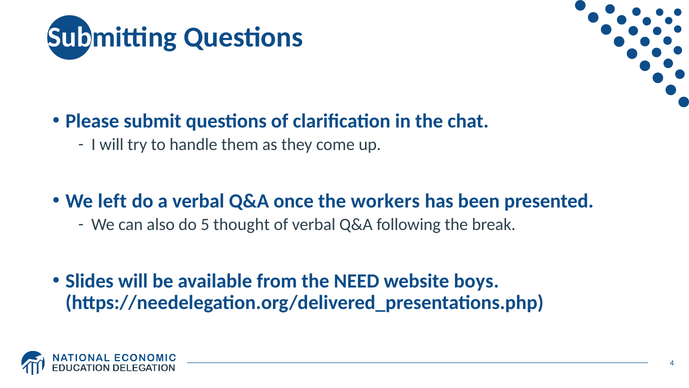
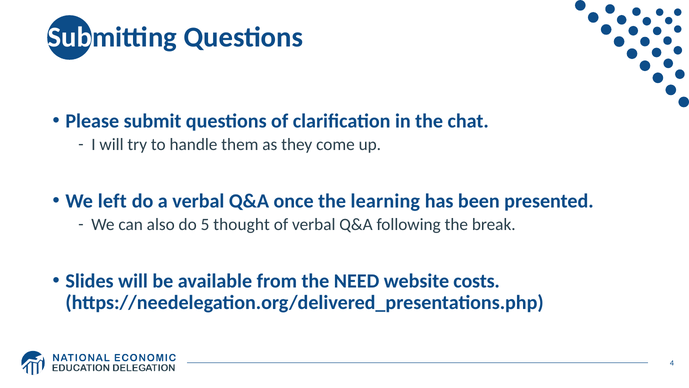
workers: workers -> learning
boys: boys -> costs
